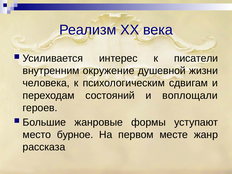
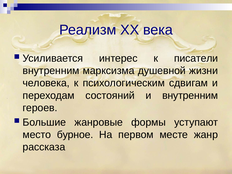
окружение: окружение -> марксизма
и воплощали: воплощали -> внутренним
